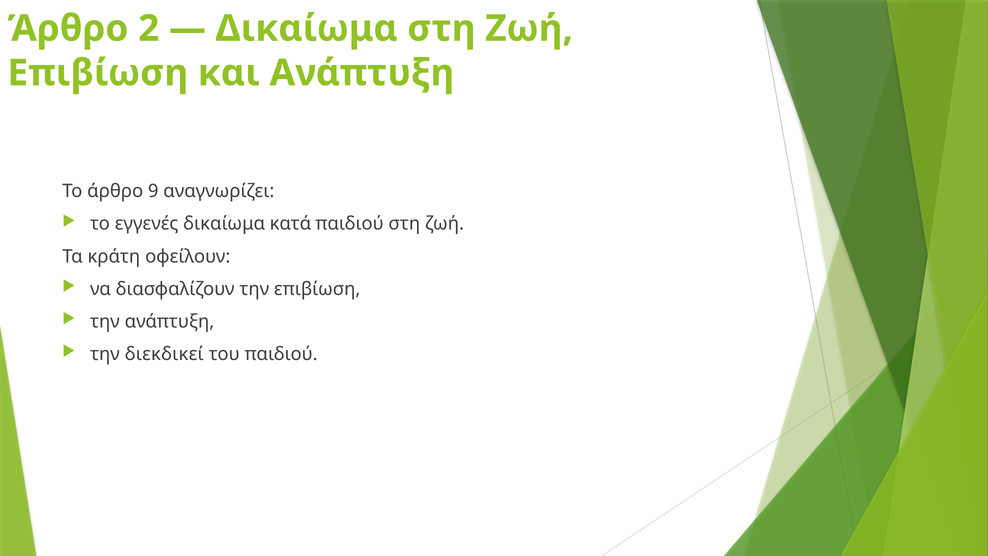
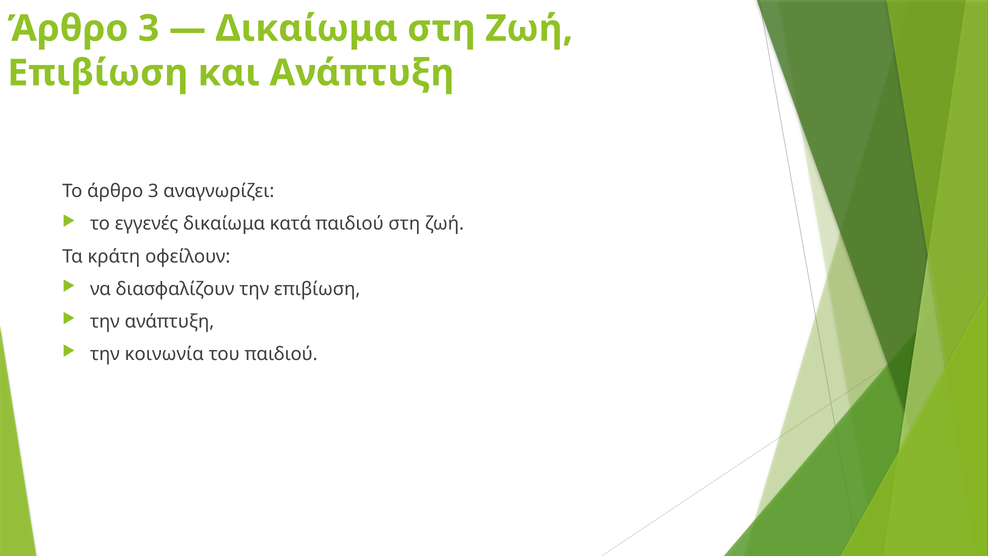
2 at (149, 29): 2 -> 3
Το άρθρο 9: 9 -> 3
διεκδικεί: διεκδικεί -> κοινωνία
